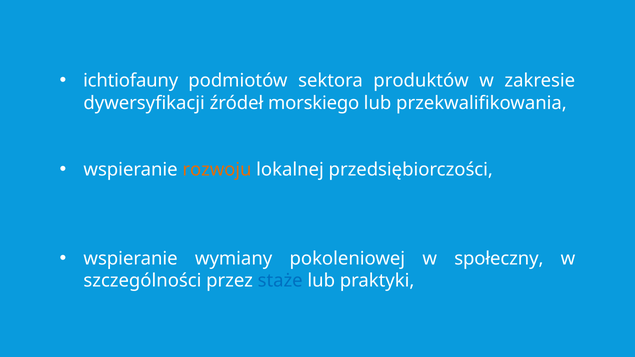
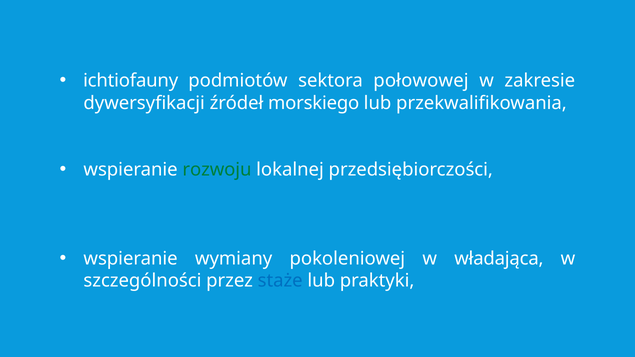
produktów: produktów -> połowowej
rozwoju colour: orange -> green
społeczny: społeczny -> władająca
